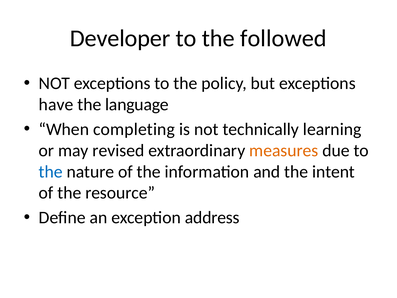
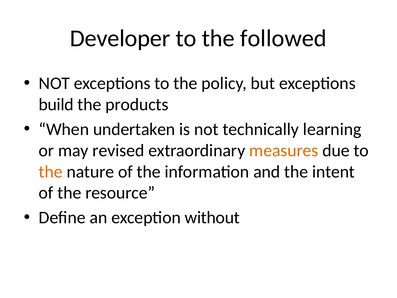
have: have -> build
language: language -> products
completing: completing -> undertaken
the at (51, 172) colour: blue -> orange
address: address -> without
